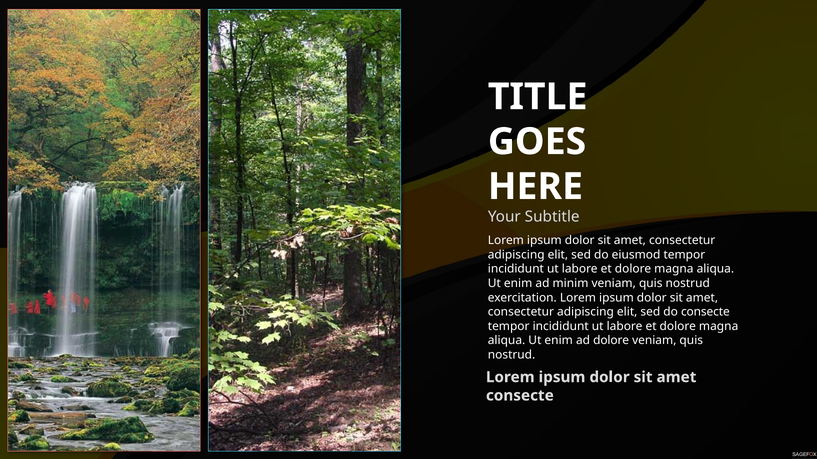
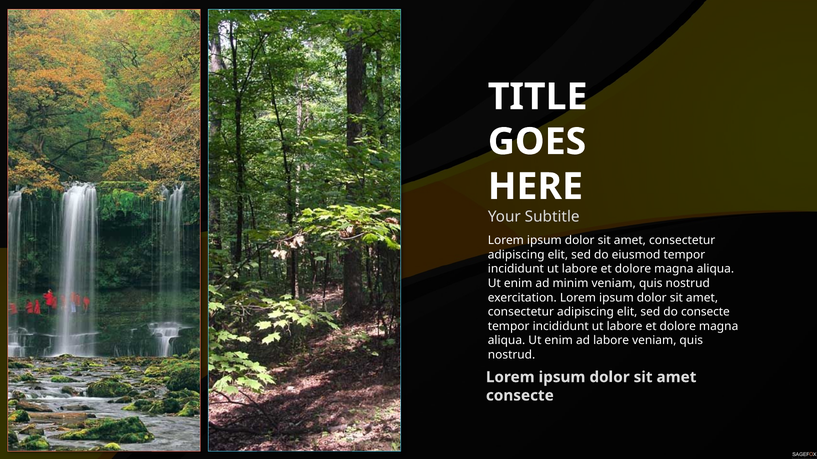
ad dolore: dolore -> labore
